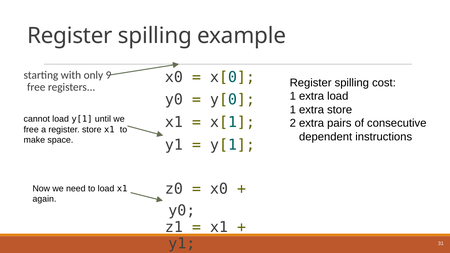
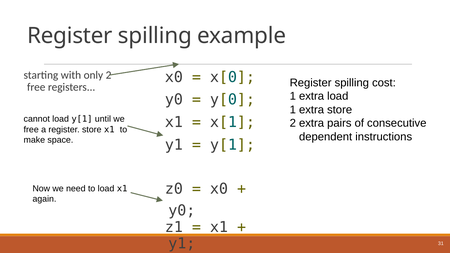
only 9: 9 -> 2
